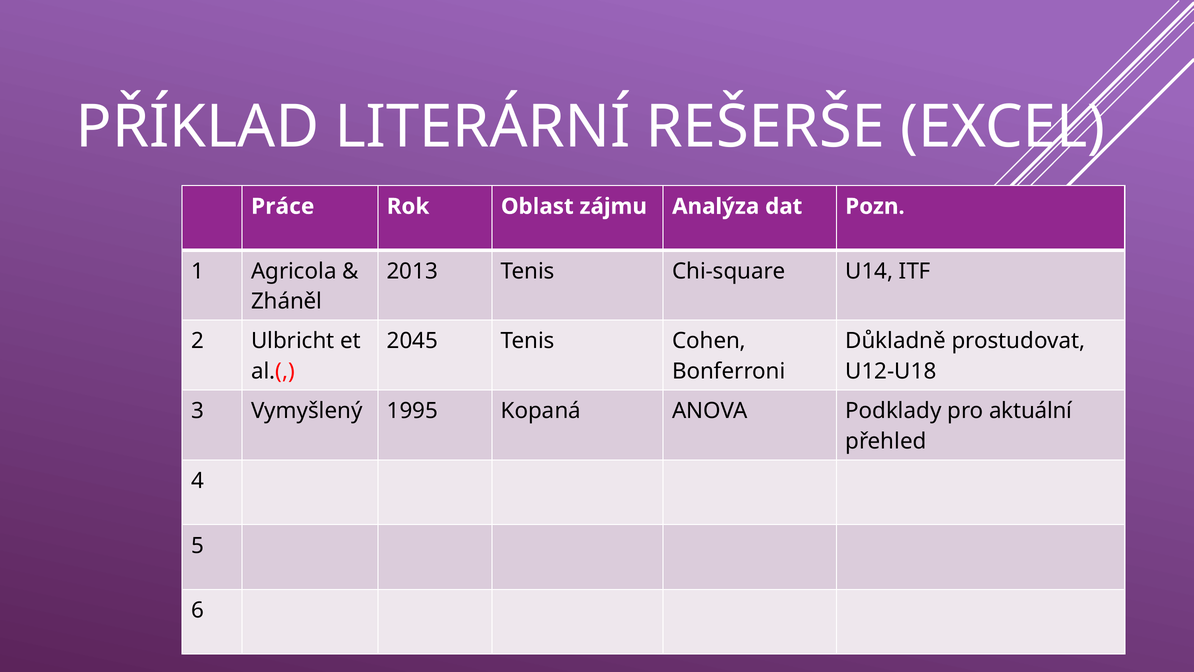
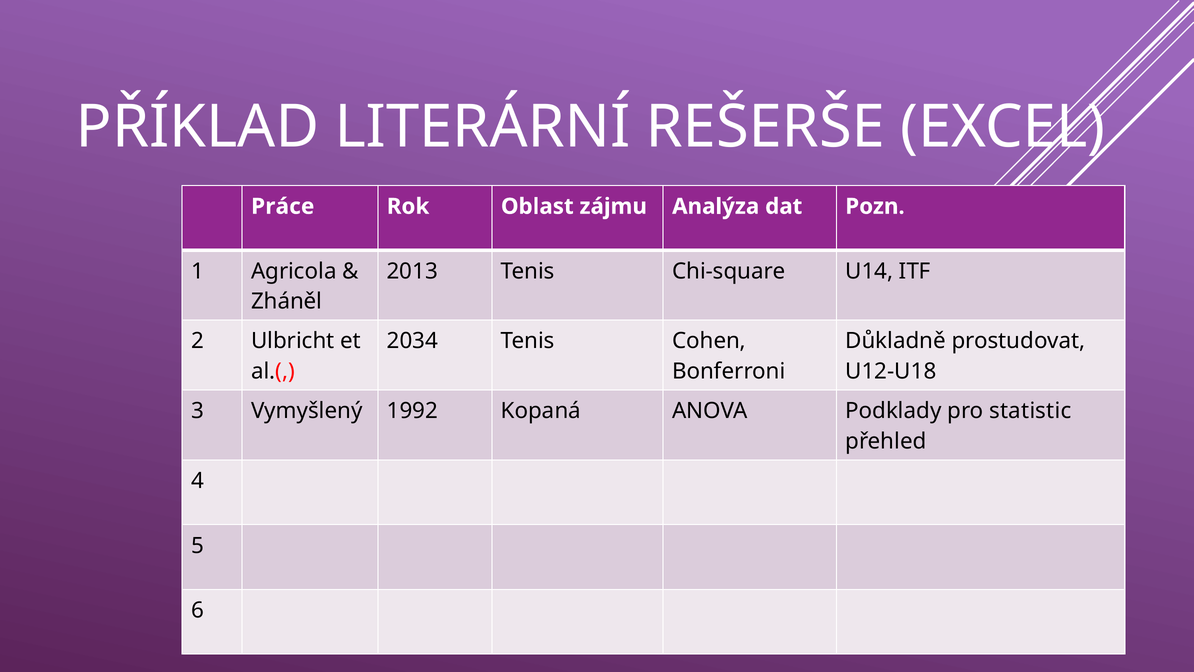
2045: 2045 -> 2034
1995: 1995 -> 1992
aktuální: aktuální -> statistic
